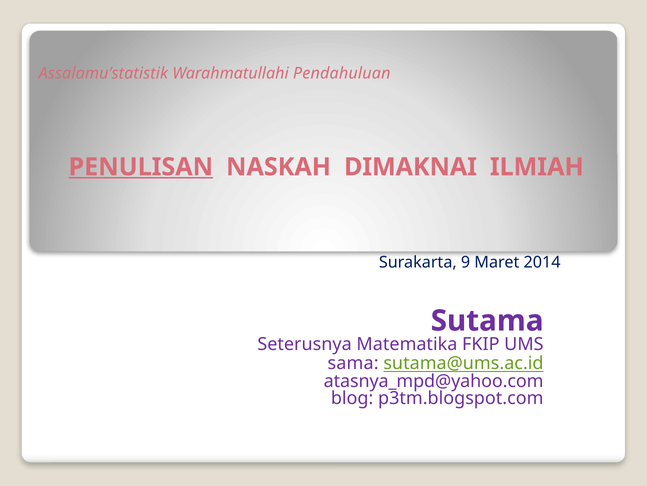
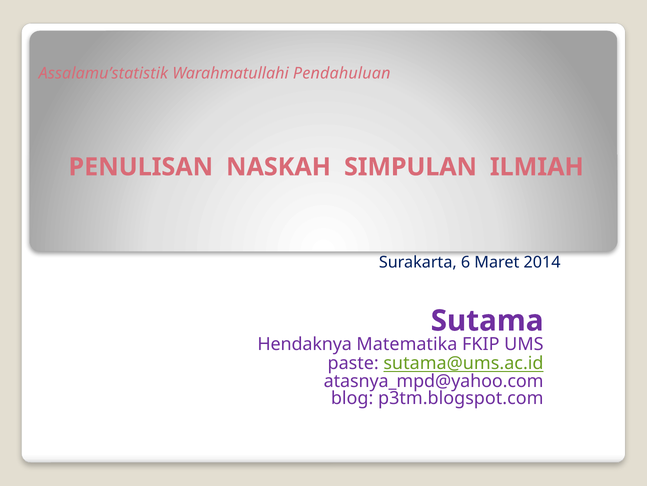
PENULISAN underline: present -> none
DIMAKNAI: DIMAKNAI -> SIMPULAN
9: 9 -> 6
Seterusnya: Seterusnya -> Hendaknya
sama: sama -> paste
